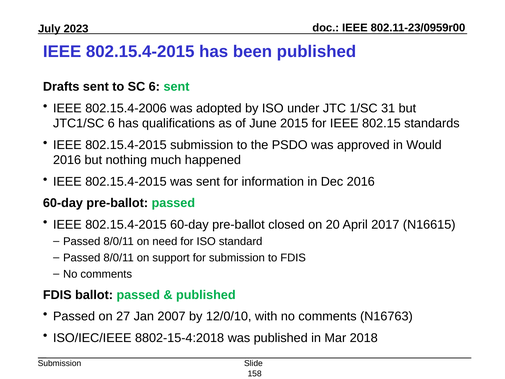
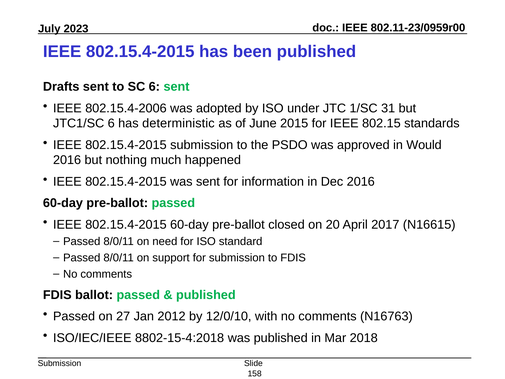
qualifications: qualifications -> deterministic
2007: 2007 -> 2012
